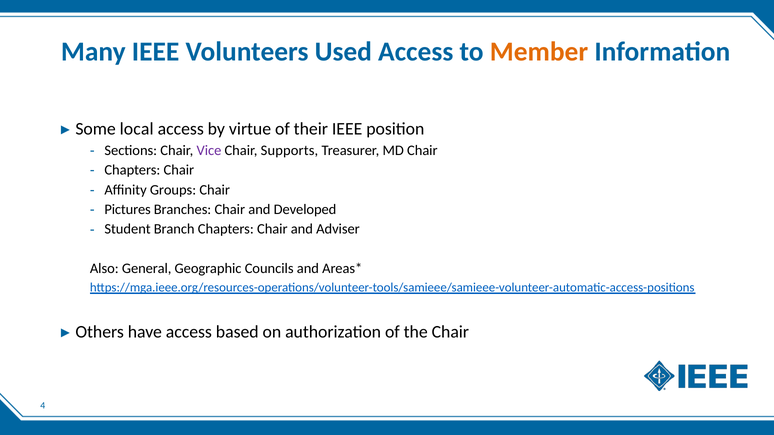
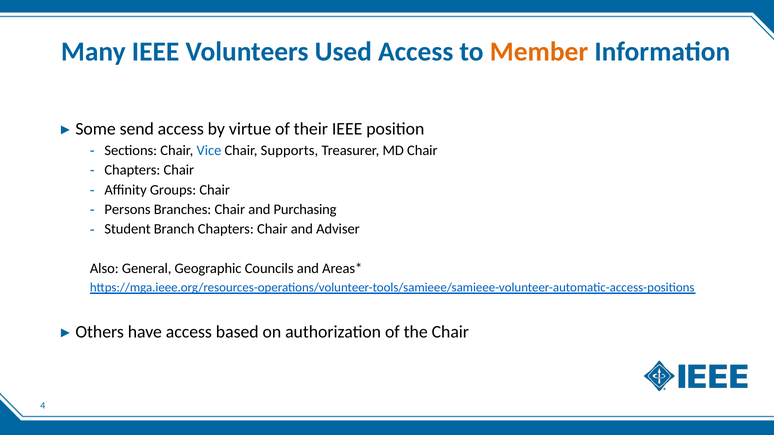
local: local -> send
Vice colour: purple -> blue
Pictures: Pictures -> Persons
Developed: Developed -> Purchasing
